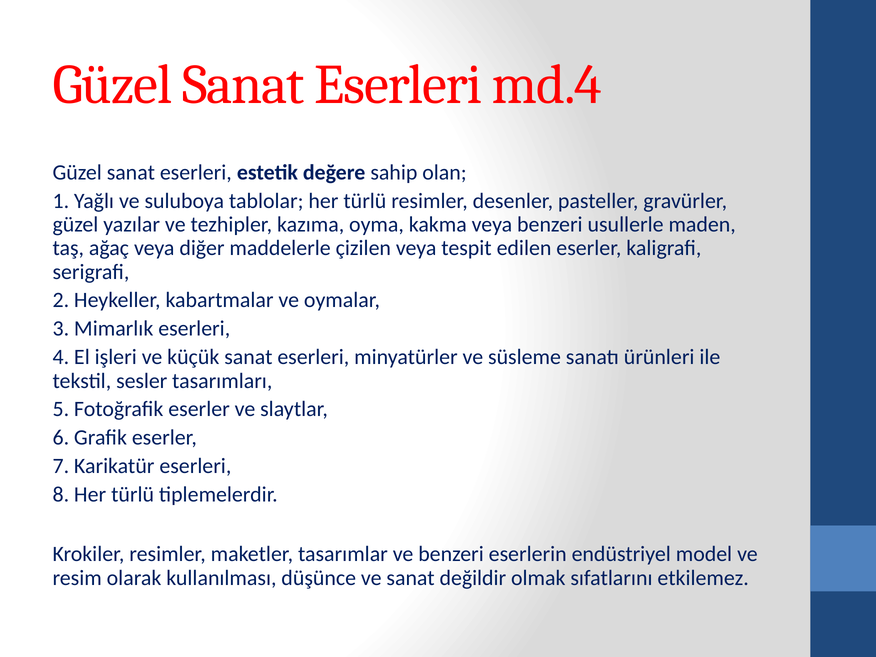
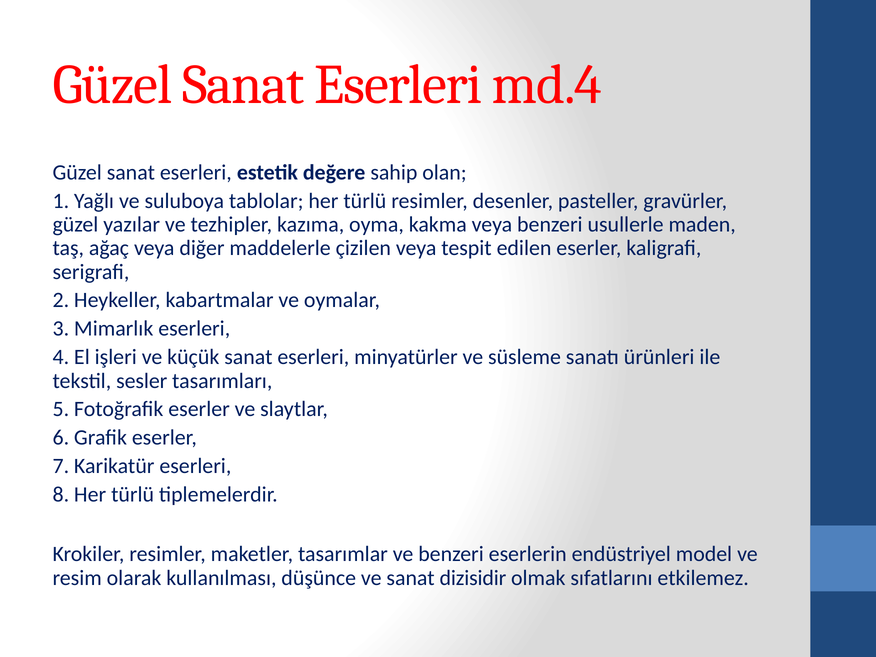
değildir: değildir -> dizisidir
